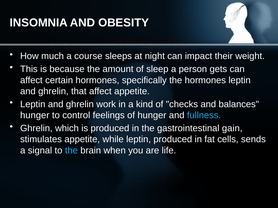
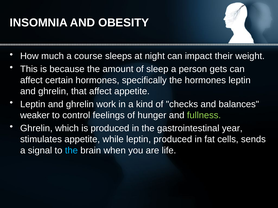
hunger at (35, 116): hunger -> weaker
fullness colour: light blue -> light green
gain: gain -> year
